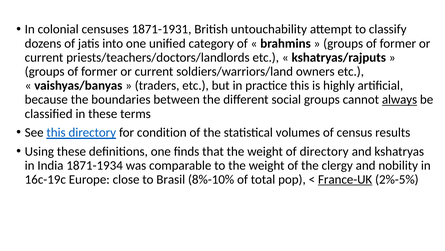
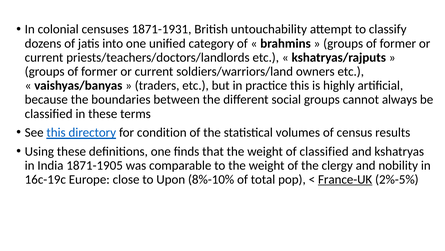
always underline: present -> none
of directory: directory -> classified
1871-1934: 1871-1934 -> 1871-1905
Brasil: Brasil -> Upon
